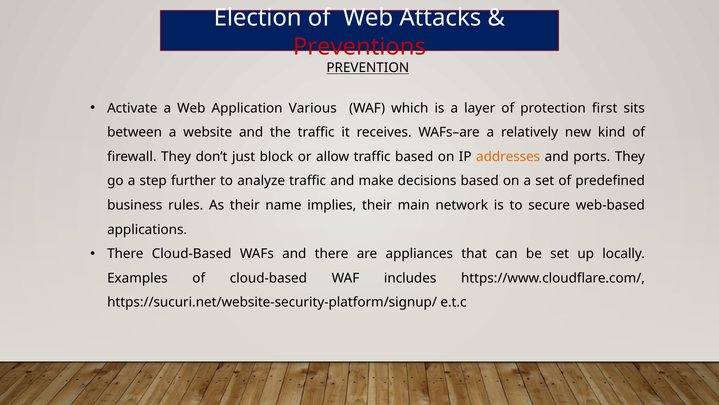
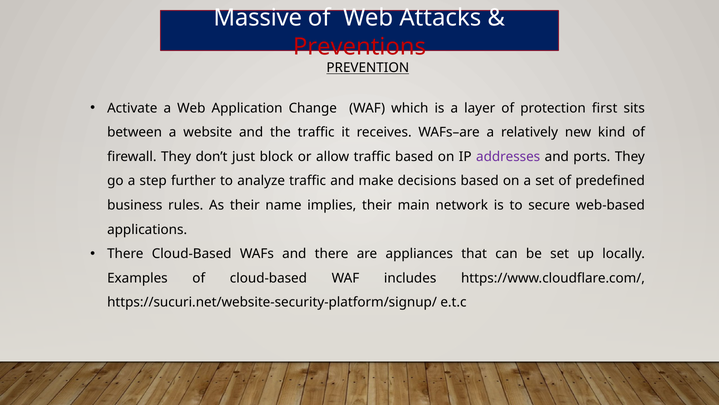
Election: Election -> Massive
Various: Various -> Change
addresses colour: orange -> purple
